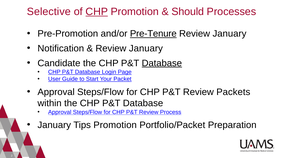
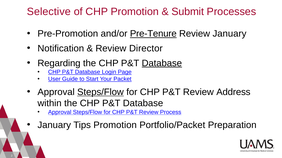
CHP at (97, 12) underline: present -> none
Should: Should -> Submit
January at (146, 49): January -> Director
Candidate: Candidate -> Regarding
Steps/Flow at (100, 92) underline: none -> present
Packets: Packets -> Address
